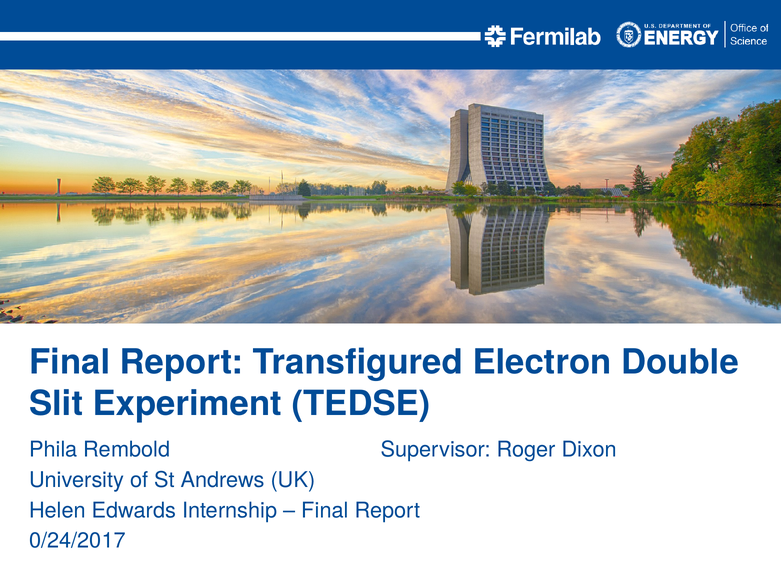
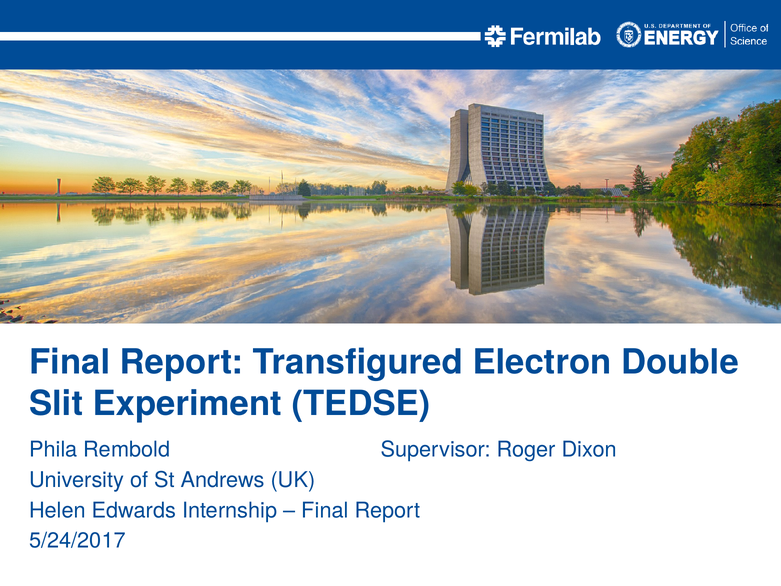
0/24/2017: 0/24/2017 -> 5/24/2017
